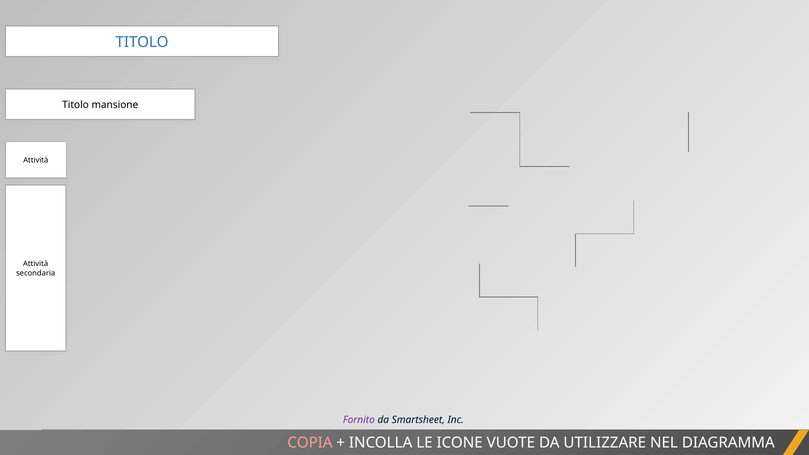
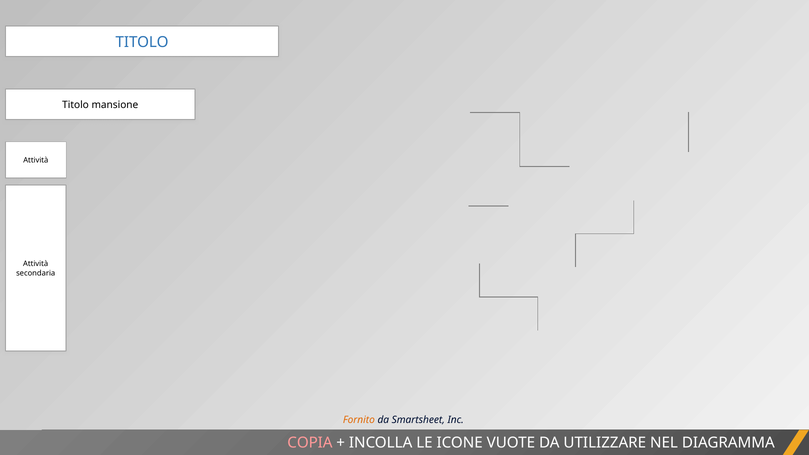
Fornito colour: purple -> orange
